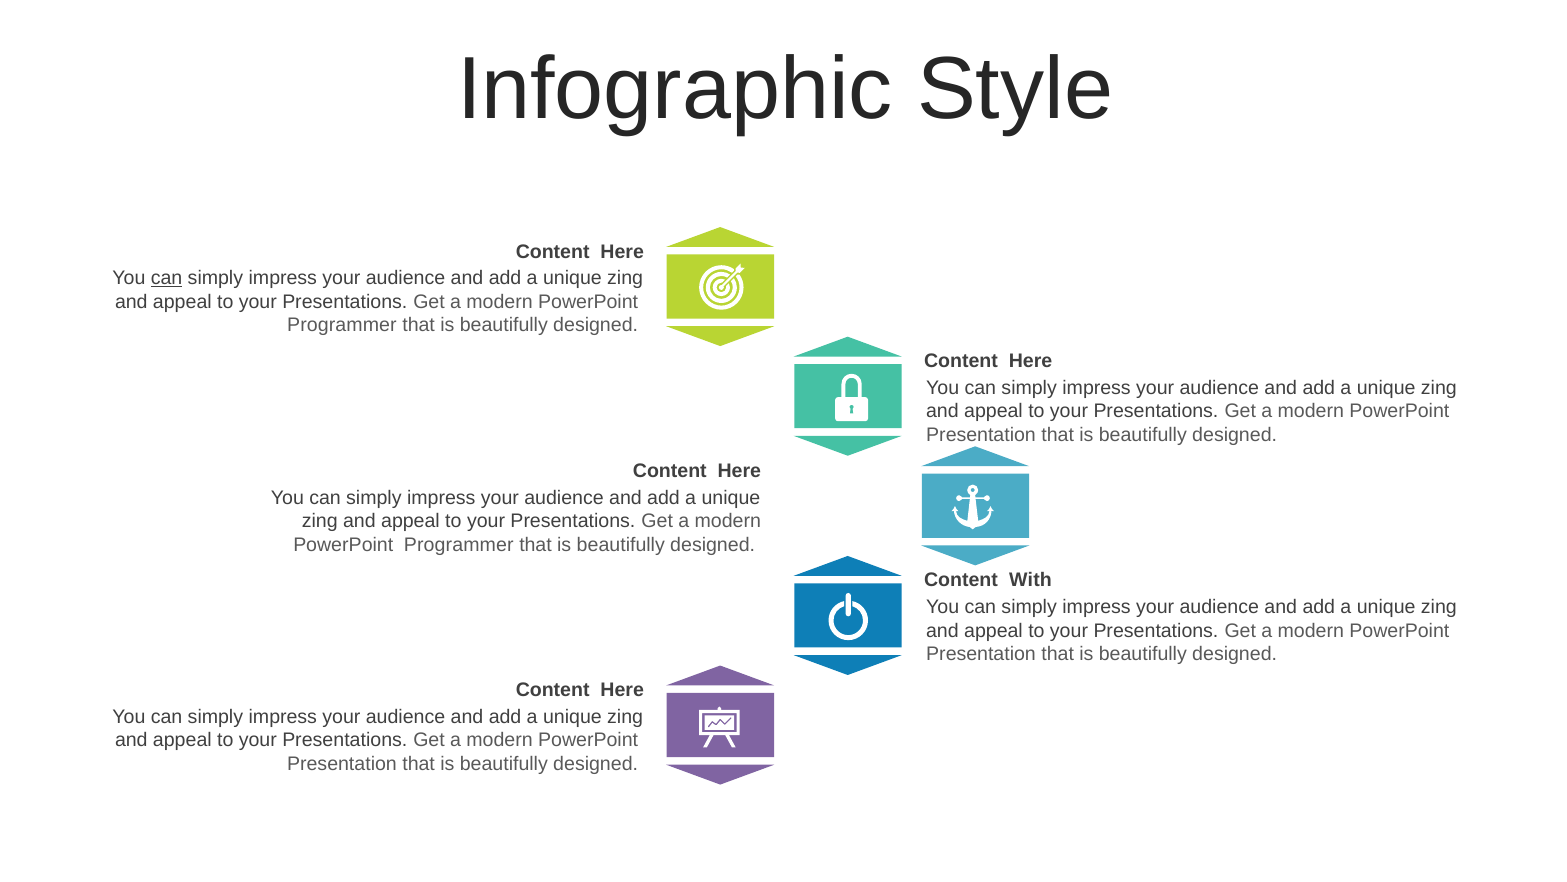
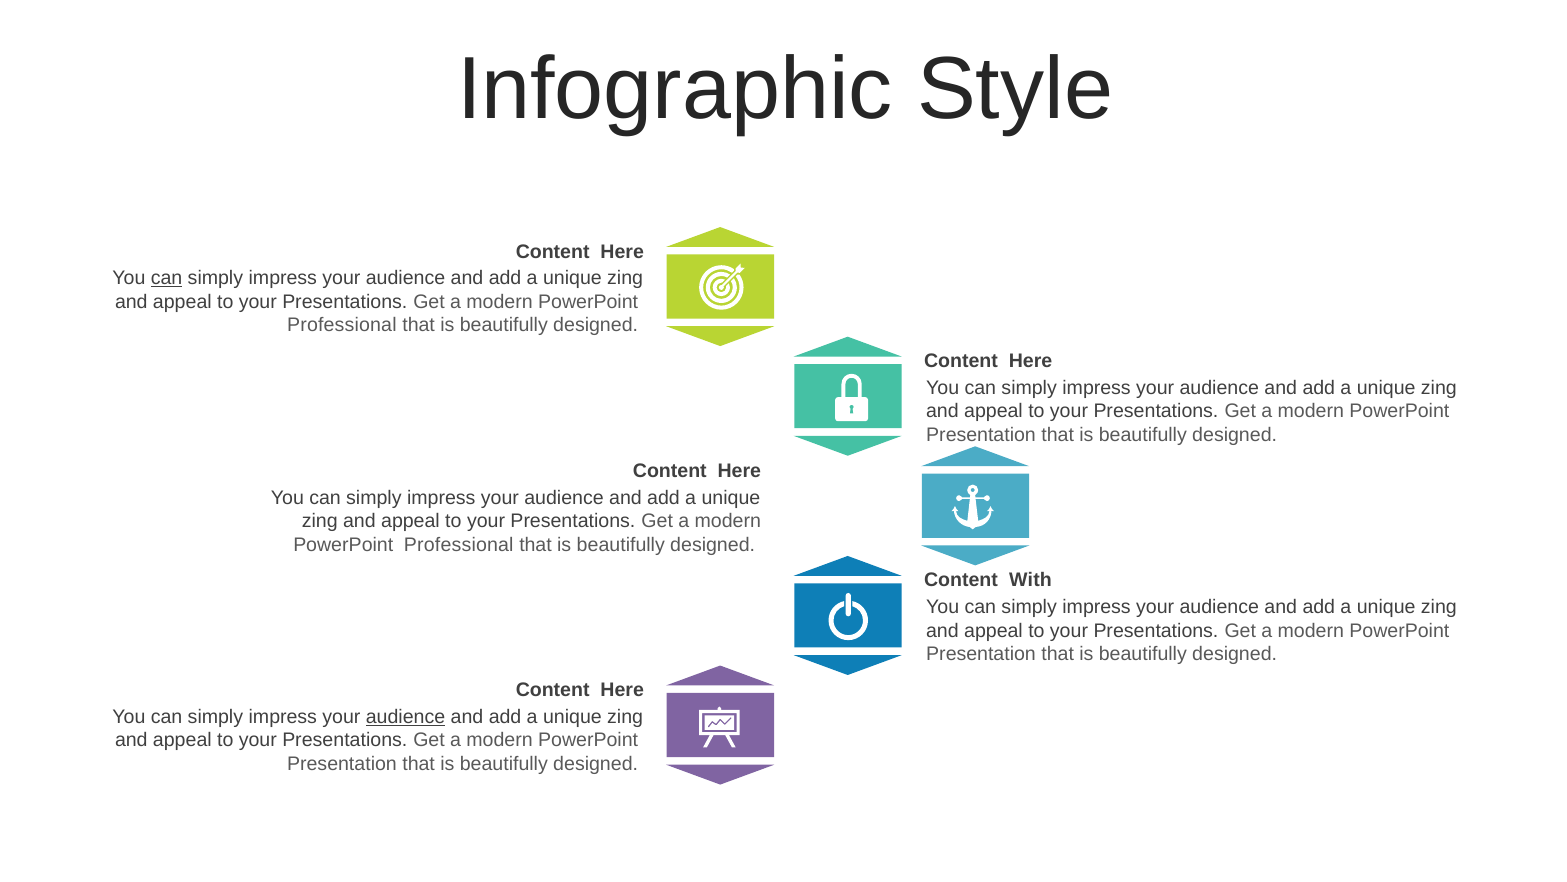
Programmer at (342, 325): Programmer -> Professional
Programmer at (459, 544): Programmer -> Professional
audience at (406, 716) underline: none -> present
